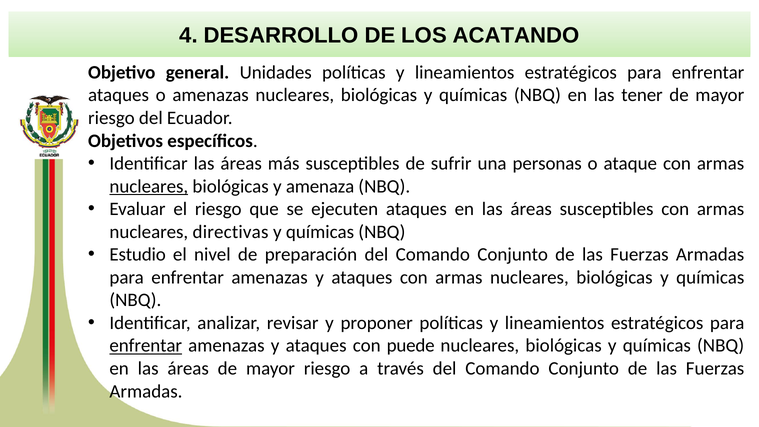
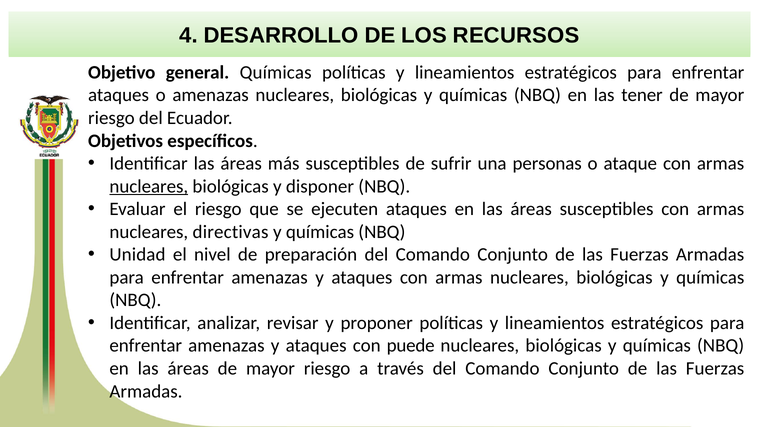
ACATANDO: ACATANDO -> RECURSOS
general Unidades: Unidades -> Químicas
amenaza: amenaza -> disponer
Estudio: Estudio -> Unidad
enfrentar at (146, 346) underline: present -> none
